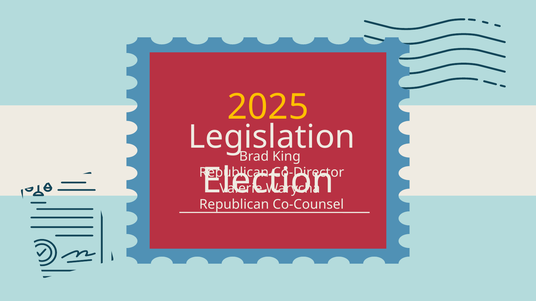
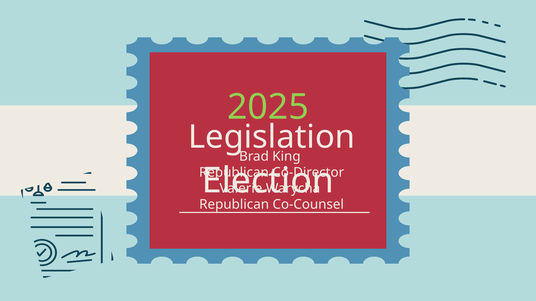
2025 colour: yellow -> light green
